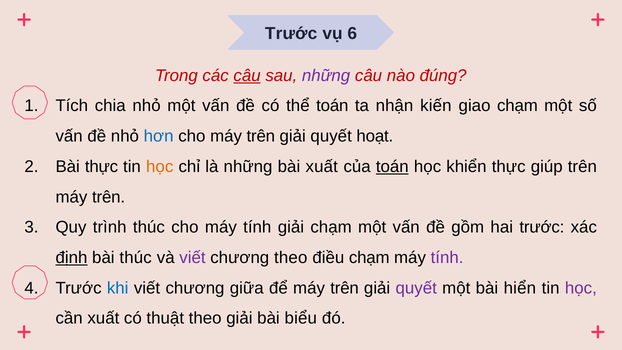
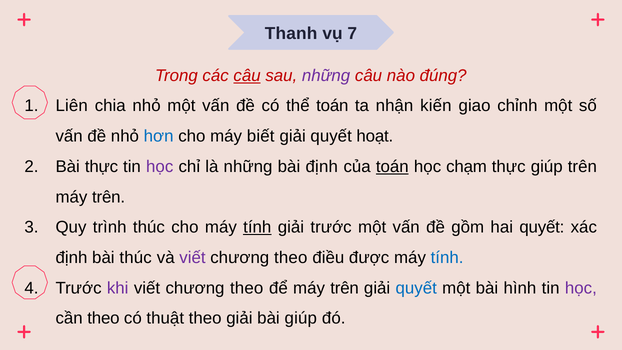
Trước at (291, 34): Trước -> Thanh
6: 6 -> 7
Tích: Tích -> Liên
giao chạm: chạm -> chỉnh
cho máy trên: trên -> biết
học at (160, 167) colour: orange -> purple
bài xuất: xuất -> định
khiển: khiển -> chạm
tính at (257, 227) underline: none -> present
giải chạm: chạm -> trước
hai trước: trước -> quyết
định at (71, 258) underline: present -> none
điều chạm: chạm -> được
tính at (447, 258) colour: purple -> blue
khi colour: blue -> purple
giữa at (247, 288): giữa -> theo
quyết at (416, 288) colour: purple -> blue
hiển: hiển -> hình
cần xuất: xuất -> theo
bài biểu: biểu -> giúp
